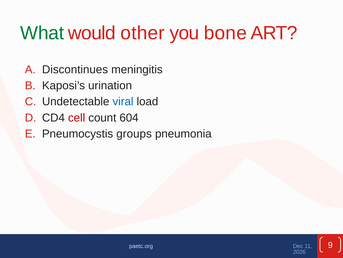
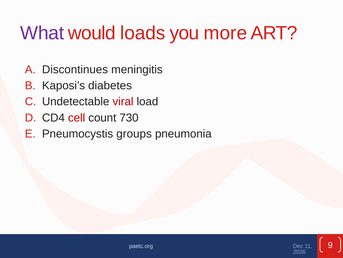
What colour: green -> purple
other: other -> loads
bone: bone -> more
urination: urination -> diabetes
viral colour: blue -> red
604: 604 -> 730
